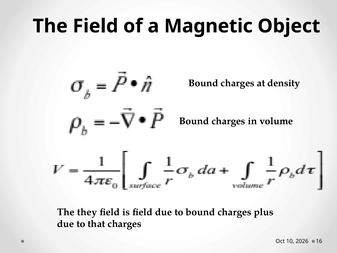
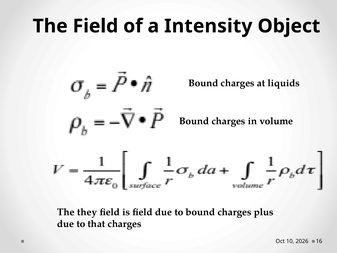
Magnetic: Magnetic -> Intensity
density: density -> liquids
